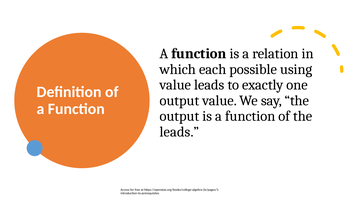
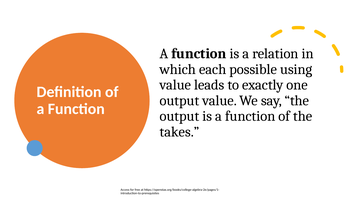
leads at (179, 132): leads -> takes
